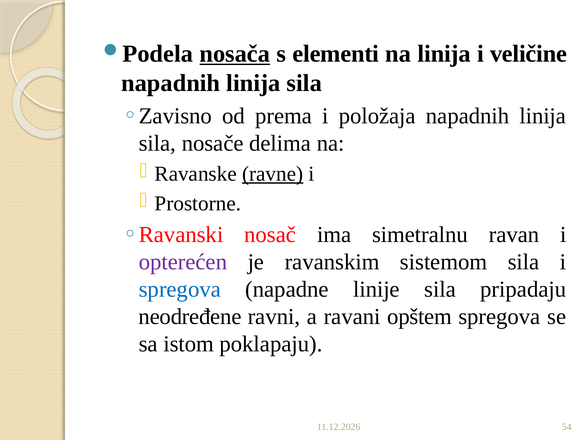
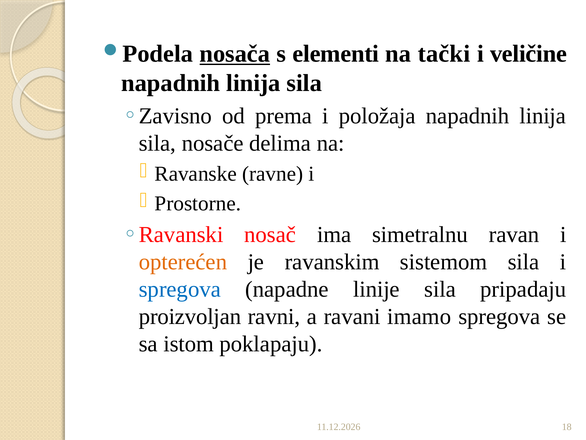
na linija: linija -> tački
ravne underline: present -> none
opterećen colour: purple -> orange
neodređene: neodređene -> proizvoljan
opštem: opštem -> imamo
54: 54 -> 18
